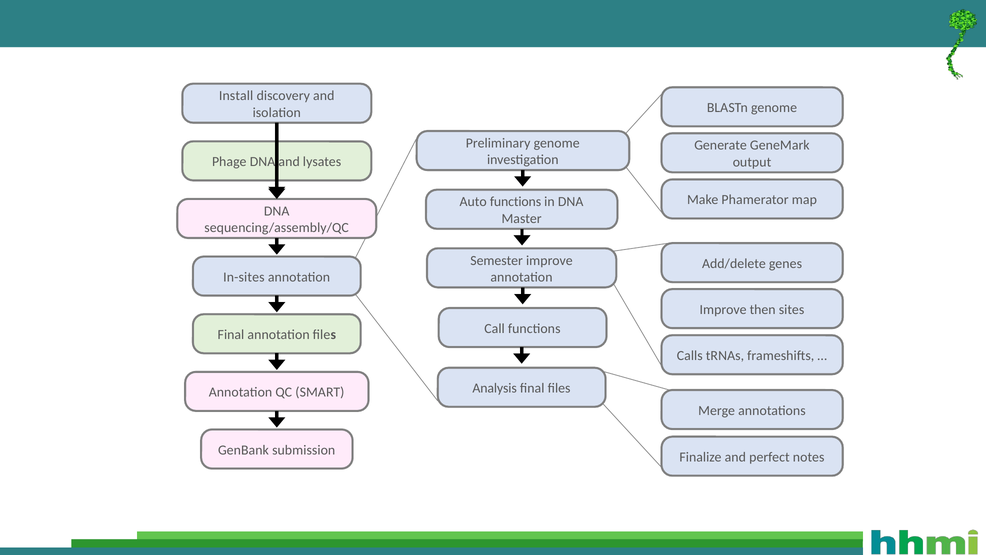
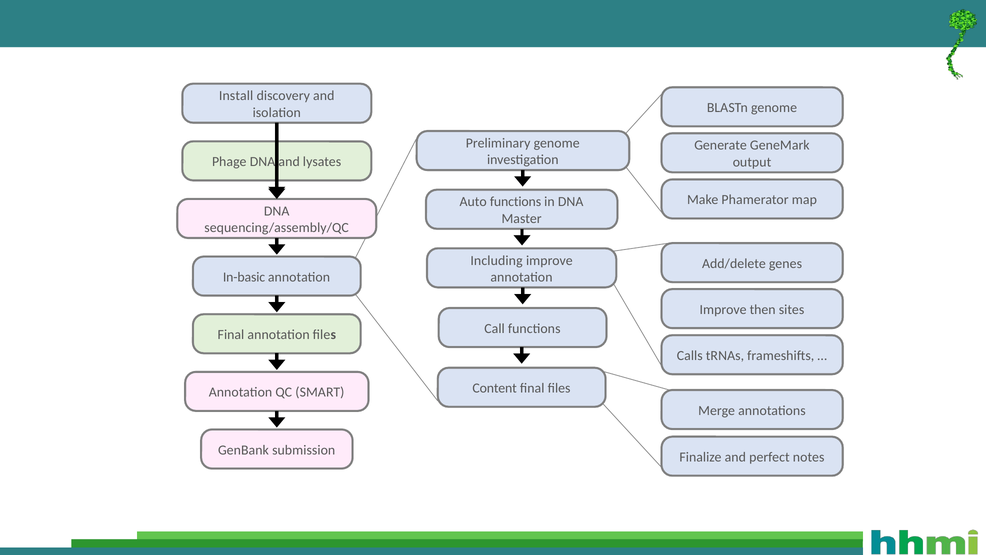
Semester: Semester -> Including
In-sites: In-sites -> In-basic
Analysis: Analysis -> Content
